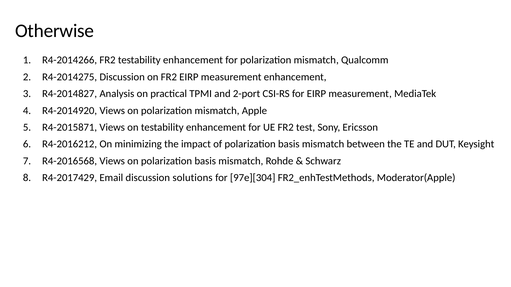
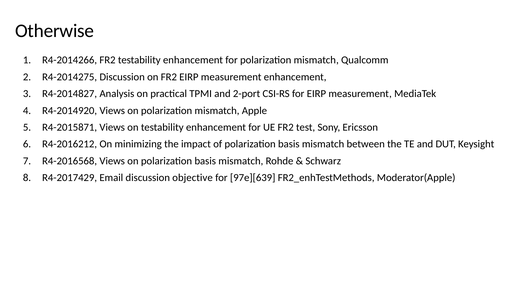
solutions: solutions -> objective
97e][304: 97e][304 -> 97e][639
